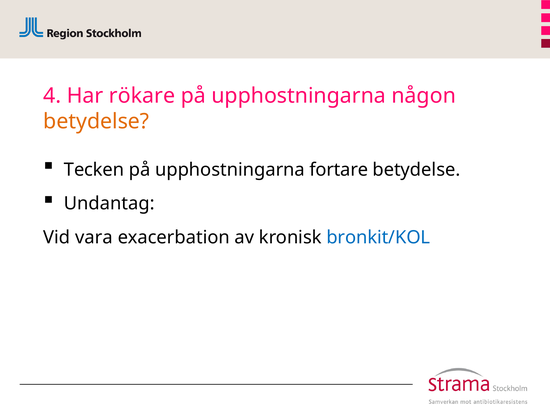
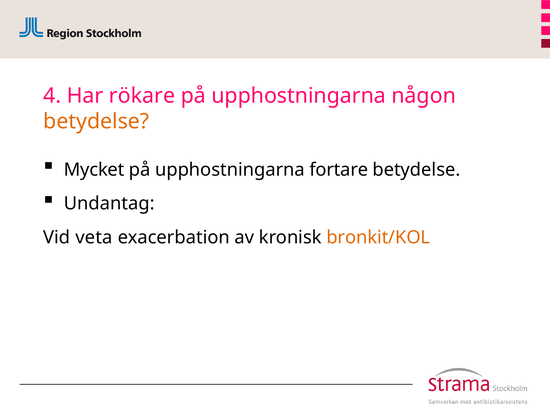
Tecken: Tecken -> Mycket
vara: vara -> veta
bronkit/KOL colour: blue -> orange
